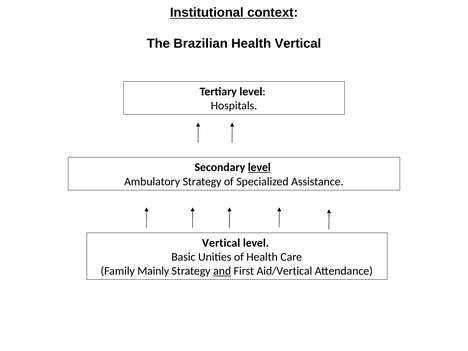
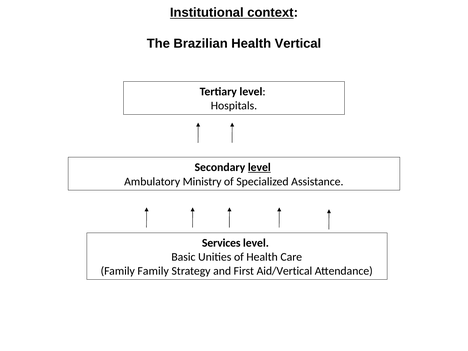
Ambulatory Strategy: Strategy -> Ministry
Vertical at (221, 243): Vertical -> Services
Family Mainly: Mainly -> Family
and underline: present -> none
